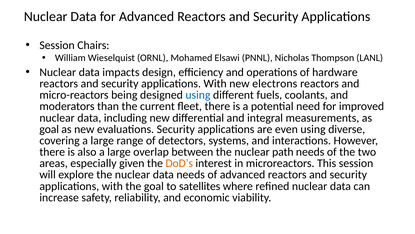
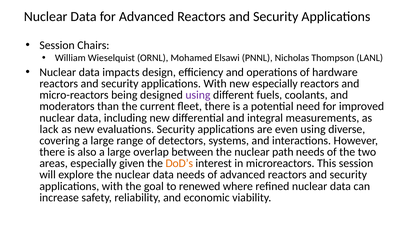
new electrons: electrons -> especially
using at (198, 95) colour: blue -> purple
goal at (49, 129): goal -> lack
satellites: satellites -> renewed
